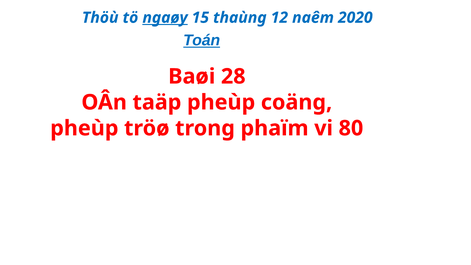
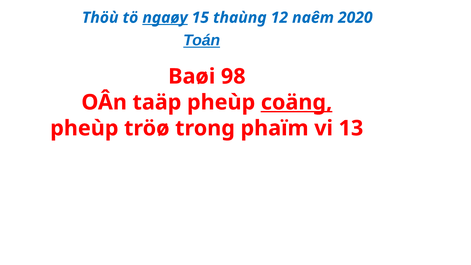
28: 28 -> 98
coäng underline: none -> present
80: 80 -> 13
